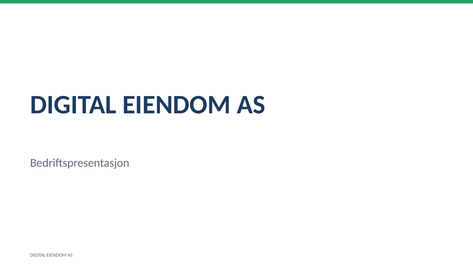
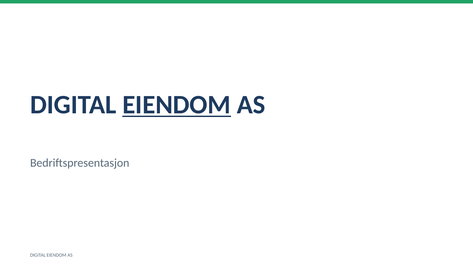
EIENDOM at (177, 105) underline: none -> present
